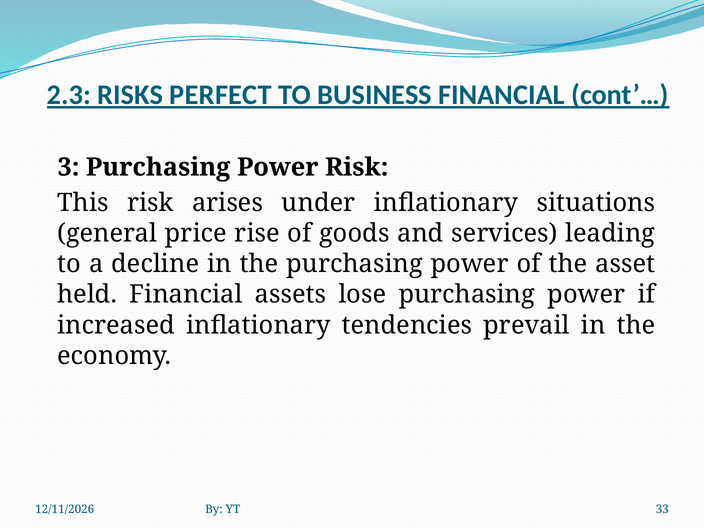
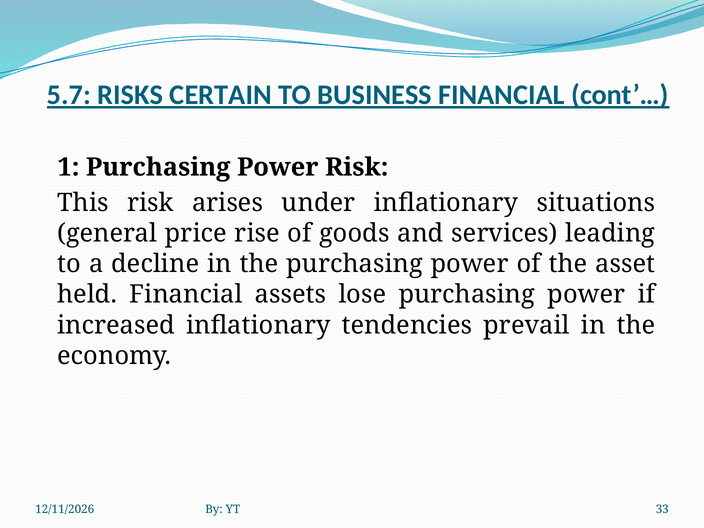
2.3: 2.3 -> 5.7
PERFECT: PERFECT -> CERTAIN
3: 3 -> 1
